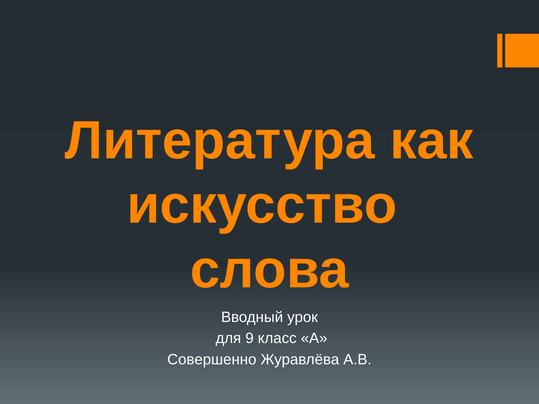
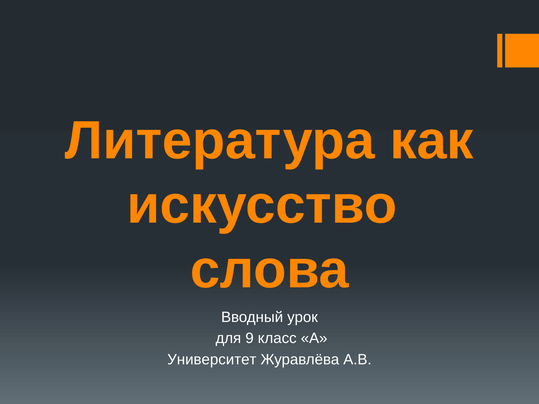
Совершенно: Совершенно -> Университет
